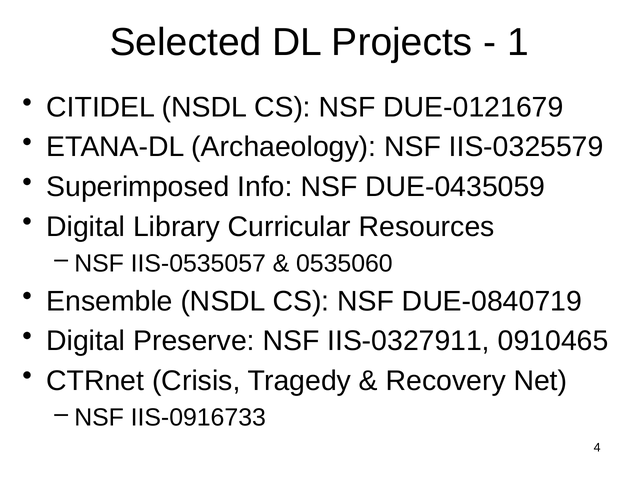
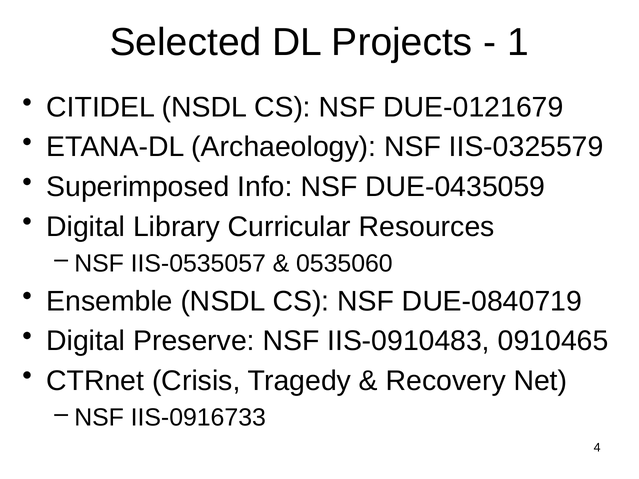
IIS-0327911: IIS-0327911 -> IIS-0910483
